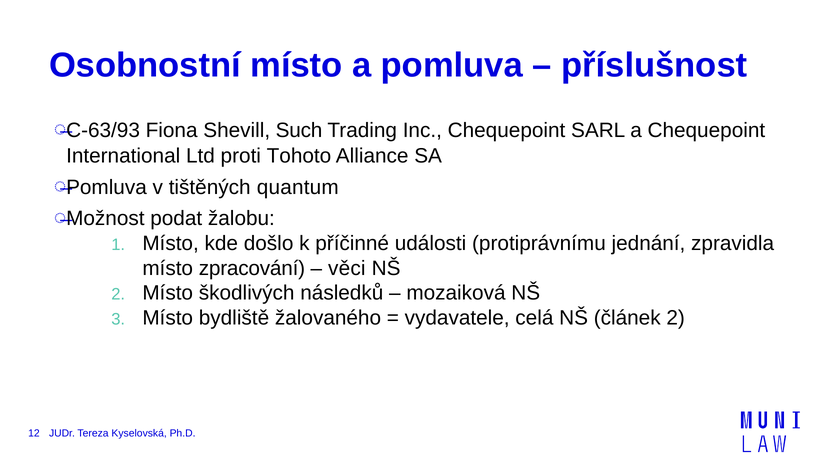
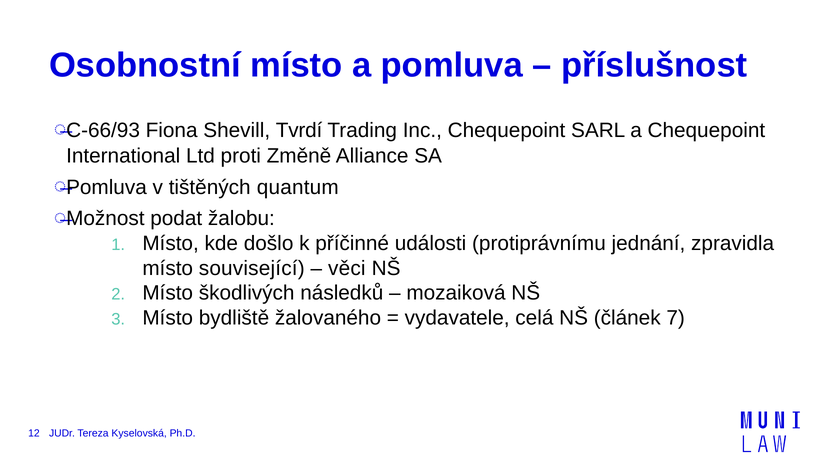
C-63/93: C-63/93 -> C-66/93
Such: Such -> Tvrdí
Tohoto: Tohoto -> Změně
zpracování: zpracování -> související
článek 2: 2 -> 7
